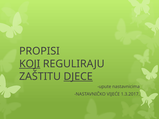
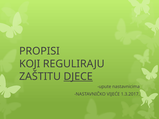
KOJI underline: present -> none
